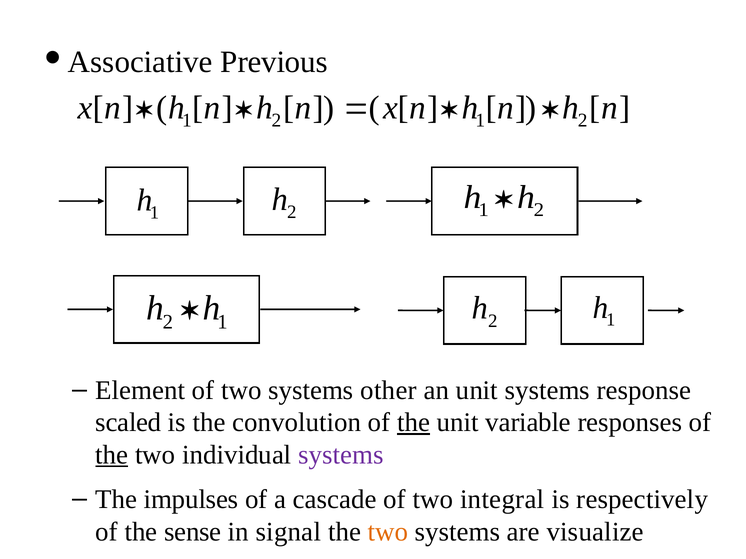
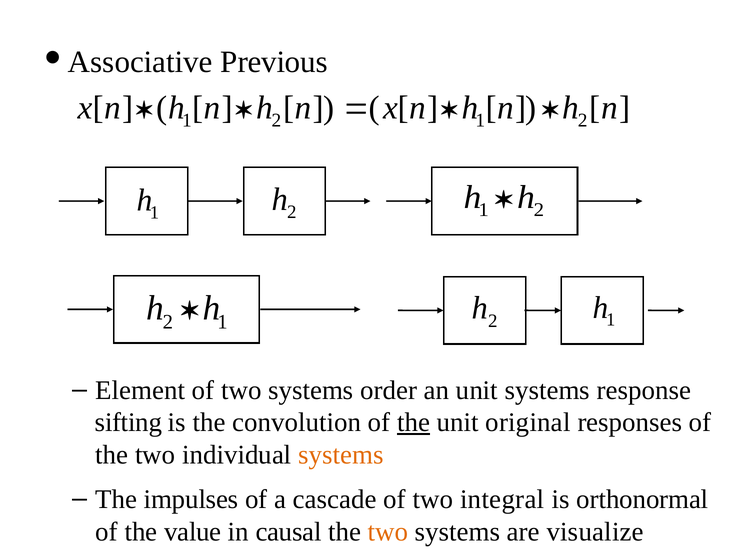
other: other -> order
scaled: scaled -> sifting
variable: variable -> original
the at (112, 455) underline: present -> none
systems at (341, 455) colour: purple -> orange
respectively: respectively -> orthonormal
sense: sense -> value
signal: signal -> causal
